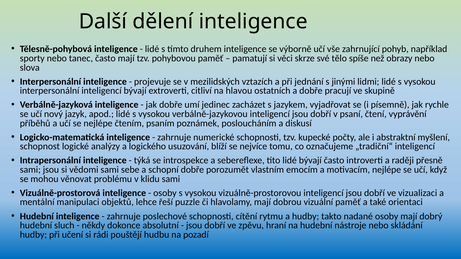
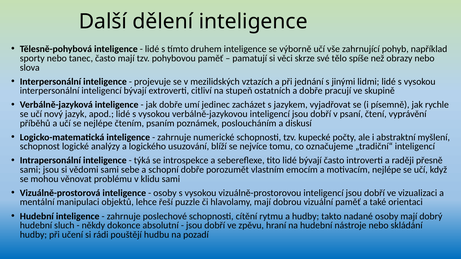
hlavou: hlavou -> stupeň
